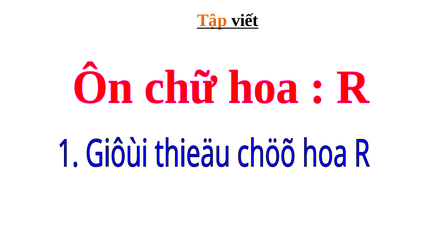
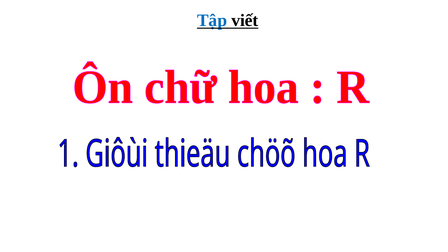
Tập colour: orange -> blue
